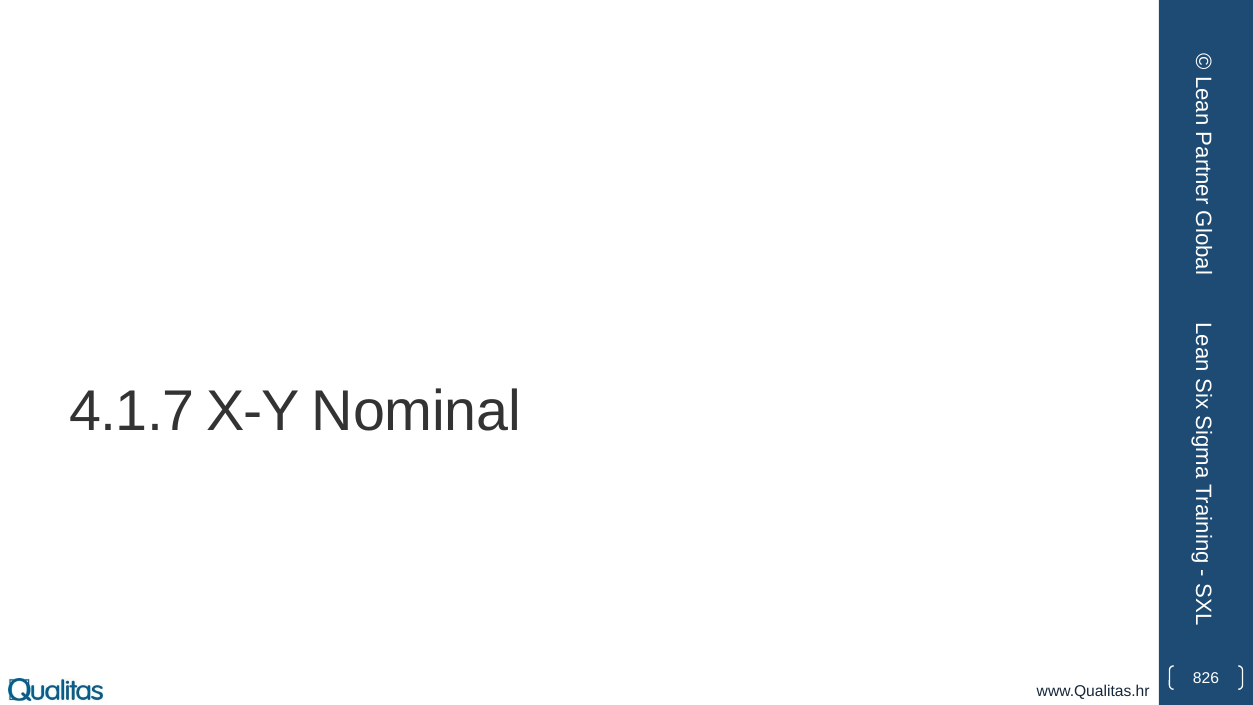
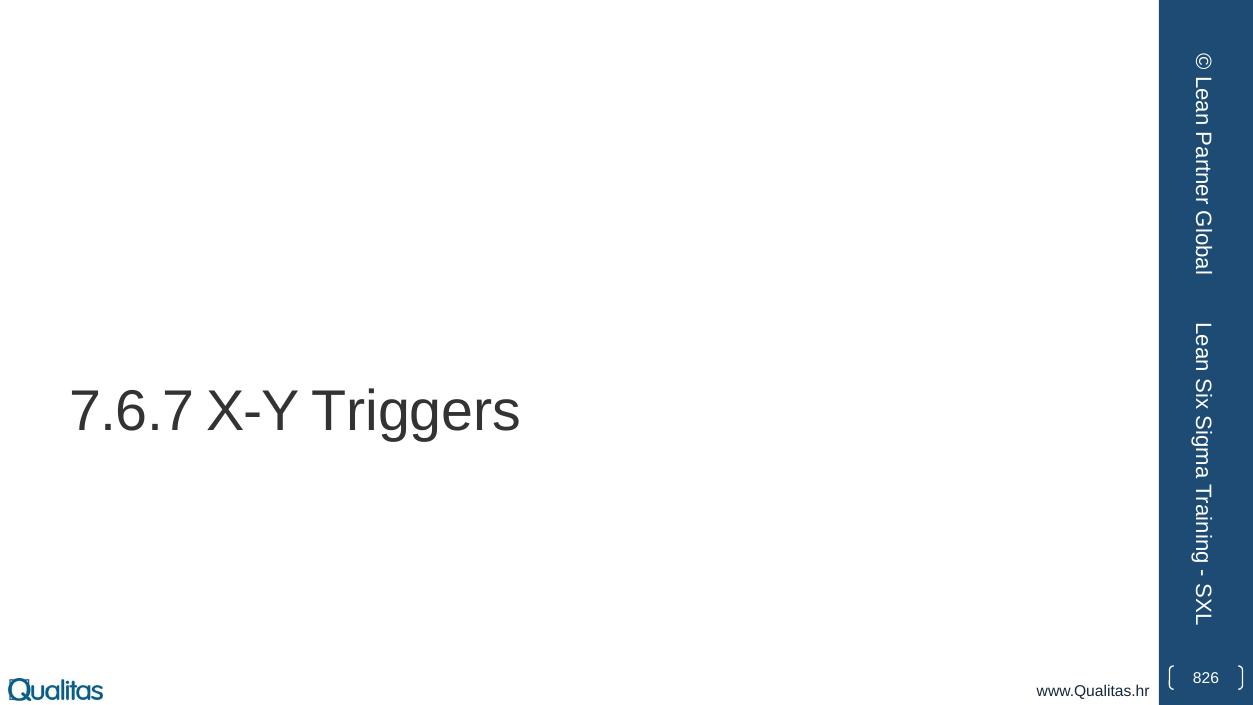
4.1.7: 4.1.7 -> 7.6.7
Nominal: Nominal -> Triggers
